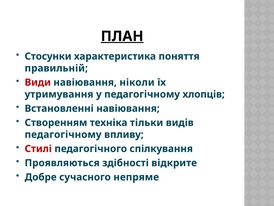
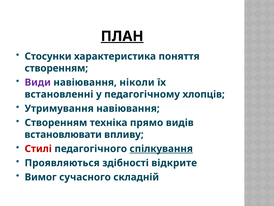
правильній at (56, 68): правильній -> створенням
Види colour: red -> purple
утримування: утримування -> встановленні
Встановленні: Встановленні -> Утримування
тільки: тільки -> прямо
педагогічному at (63, 134): педагогічному -> встановлювати
спілкування underline: none -> present
Добре: Добре -> Вимог
непряме: непряме -> складній
